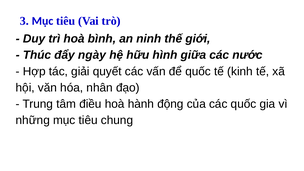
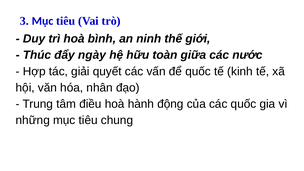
hình: hình -> toàn
